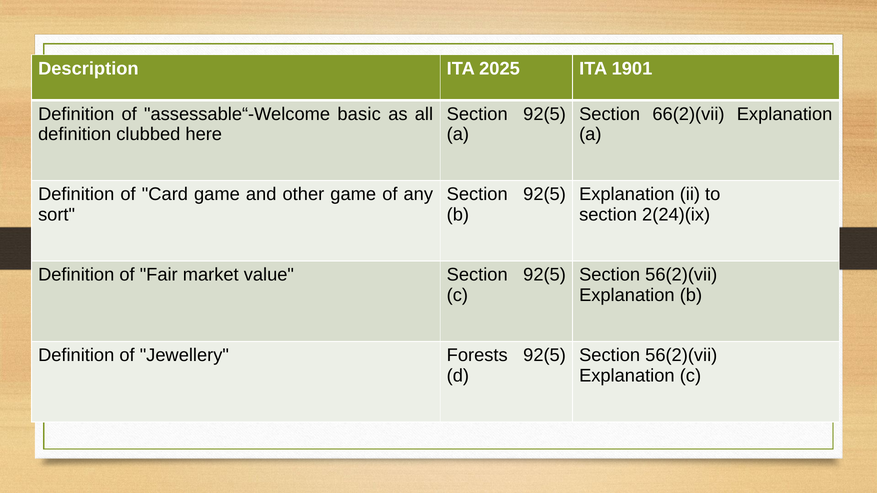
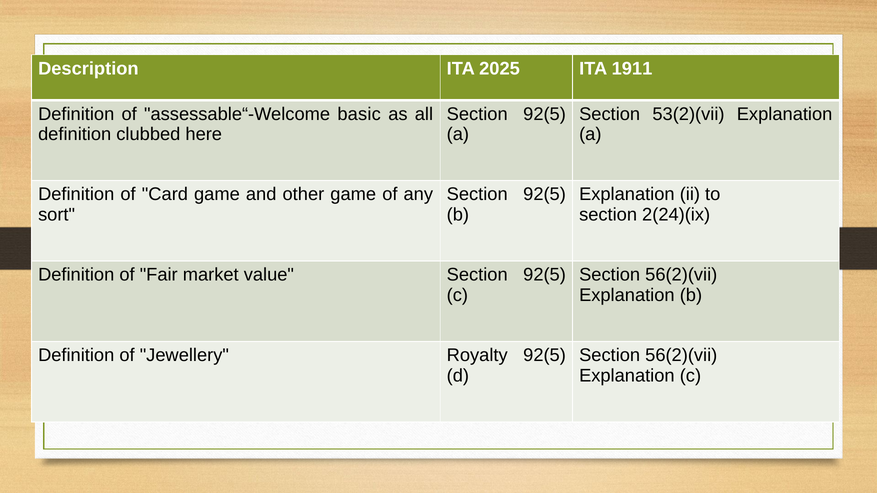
1901: 1901 -> 1911
66(2)(vii: 66(2)(vii -> 53(2)(vii
Forests: Forests -> Royalty
